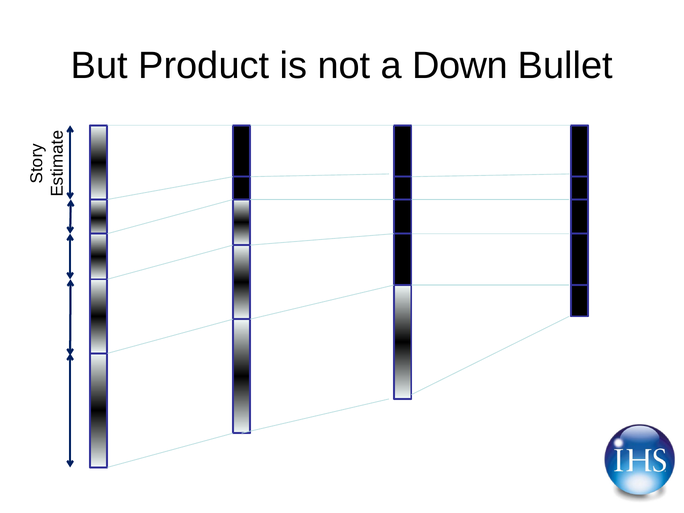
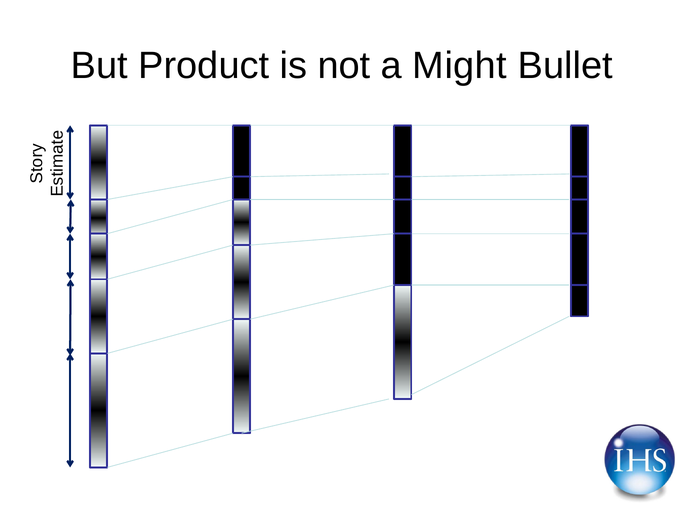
Down: Down -> Might
